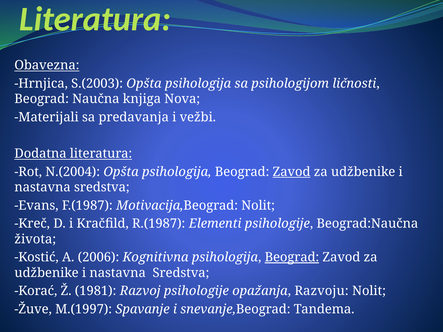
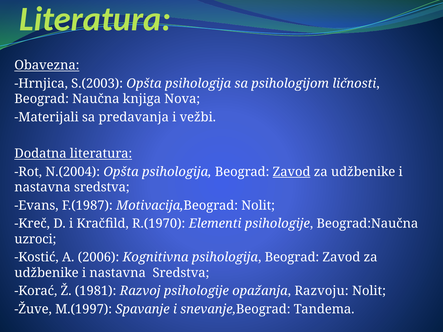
R.(1987: R.(1987 -> R.(1970
života: života -> uzroci
Beograd at (292, 258) underline: present -> none
